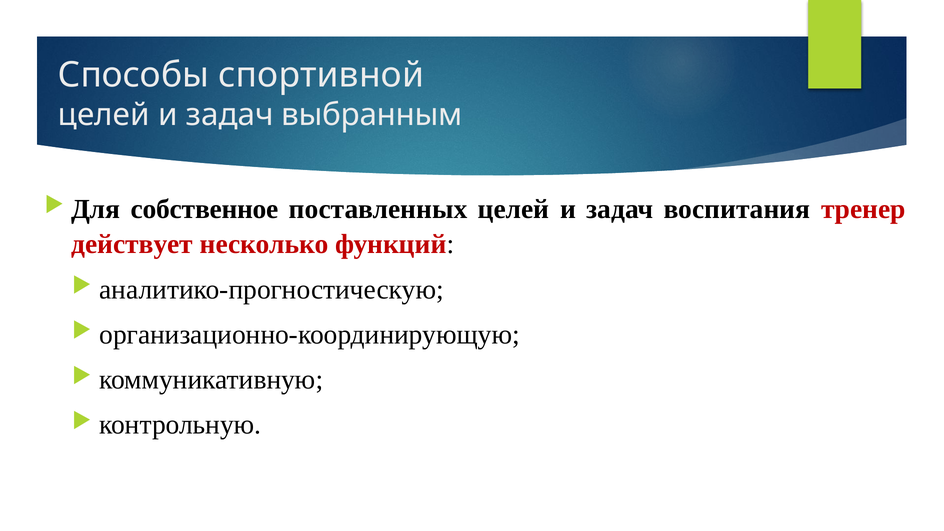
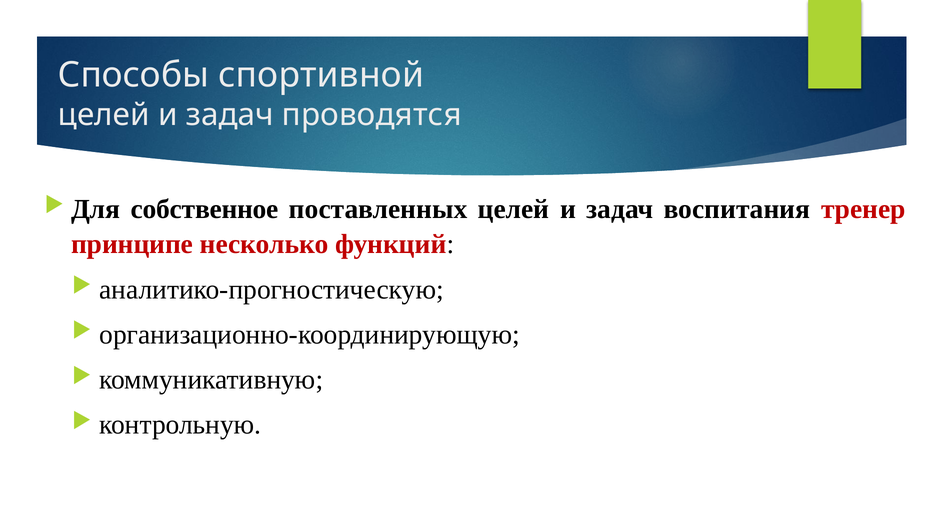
выбранным: выбранным -> проводятся
действует: действует -> принципе
